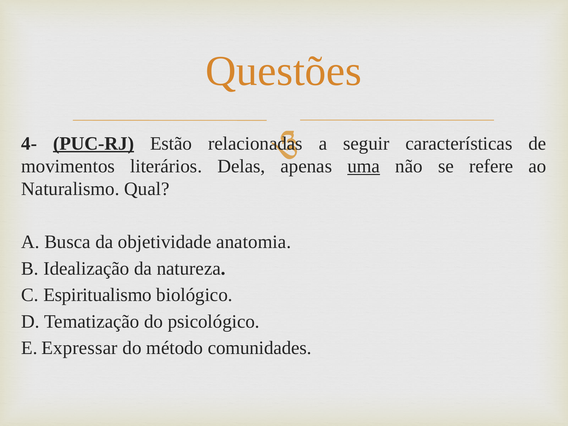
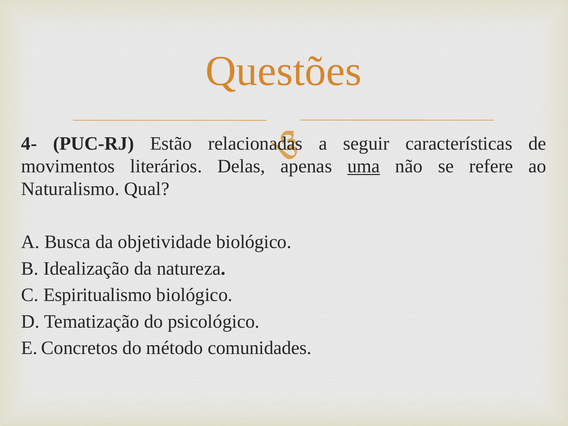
PUC-RJ underline: present -> none
objetividade anatomia: anatomia -> biológico
Expressar: Expressar -> Concretos
